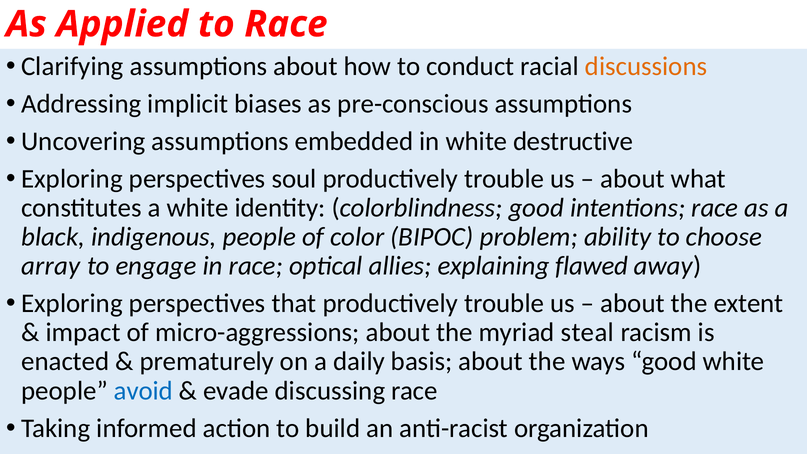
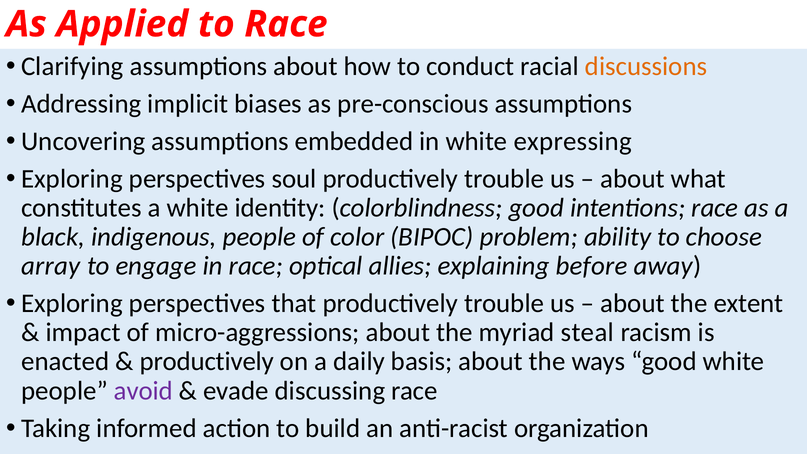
destructive: destructive -> expressing
flawed: flawed -> before
prematurely at (207, 362): prematurely -> productively
avoid colour: blue -> purple
